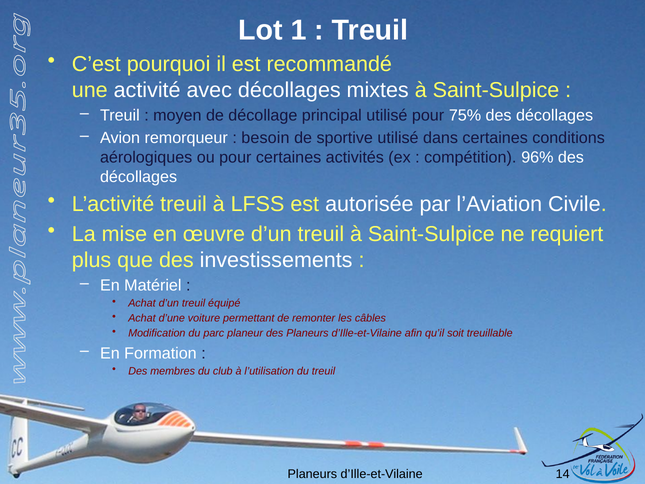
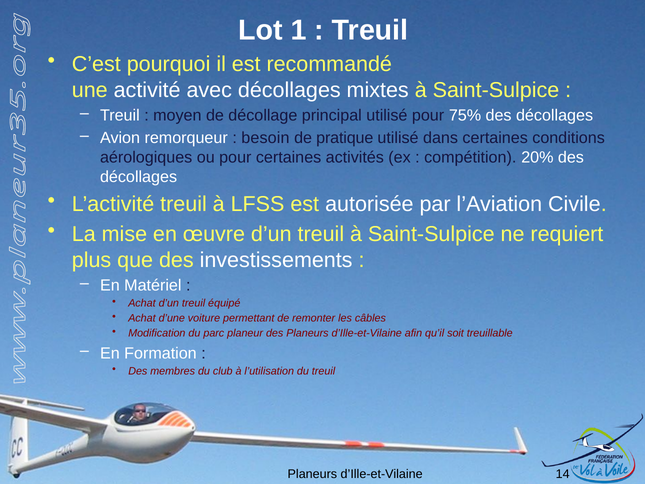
sportive: sportive -> pratique
96%: 96% -> 20%
